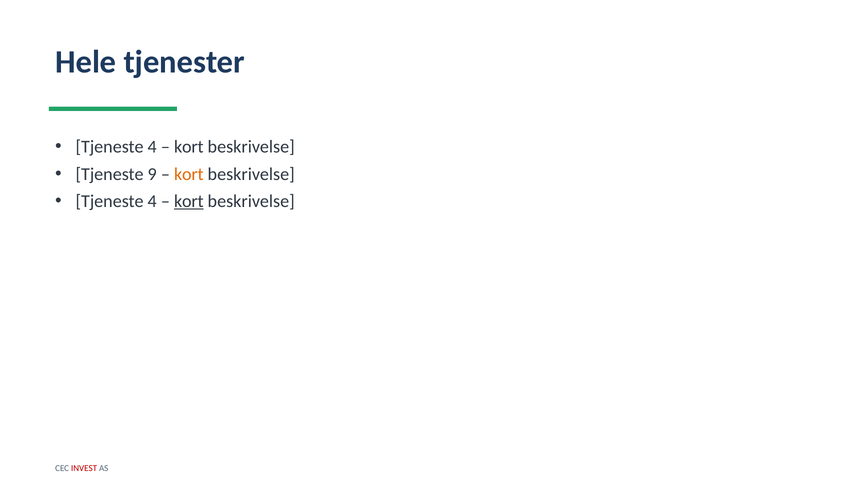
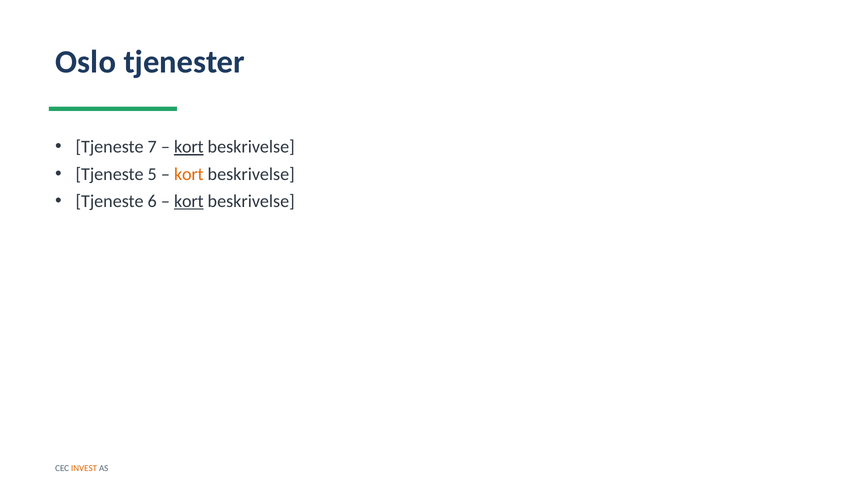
Hele: Hele -> Oslo
4 at (152, 147): 4 -> 7
kort at (189, 147) underline: none -> present
9: 9 -> 5
4 at (152, 201): 4 -> 6
INVEST colour: red -> orange
